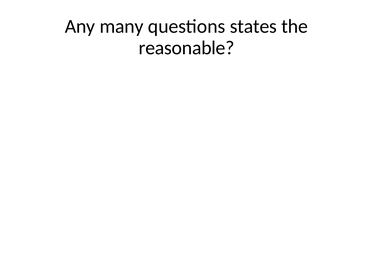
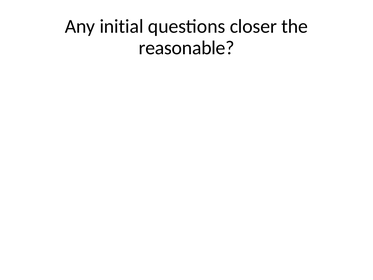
many: many -> initial
states: states -> closer
